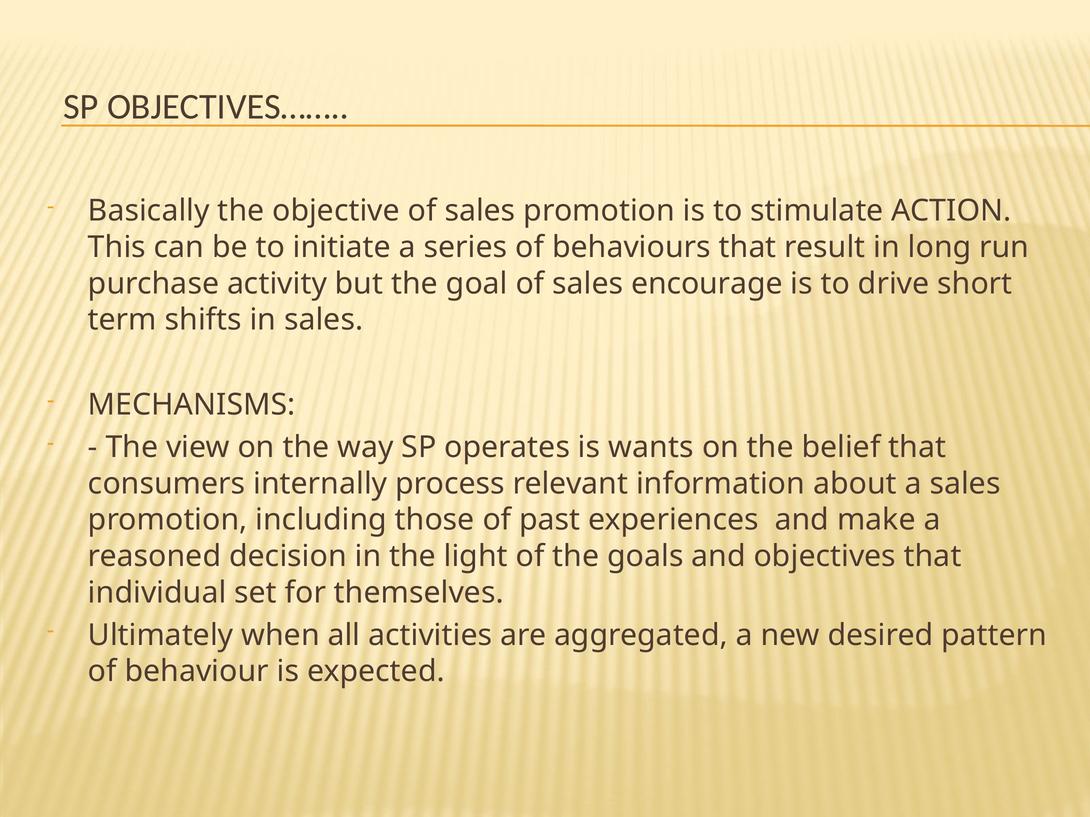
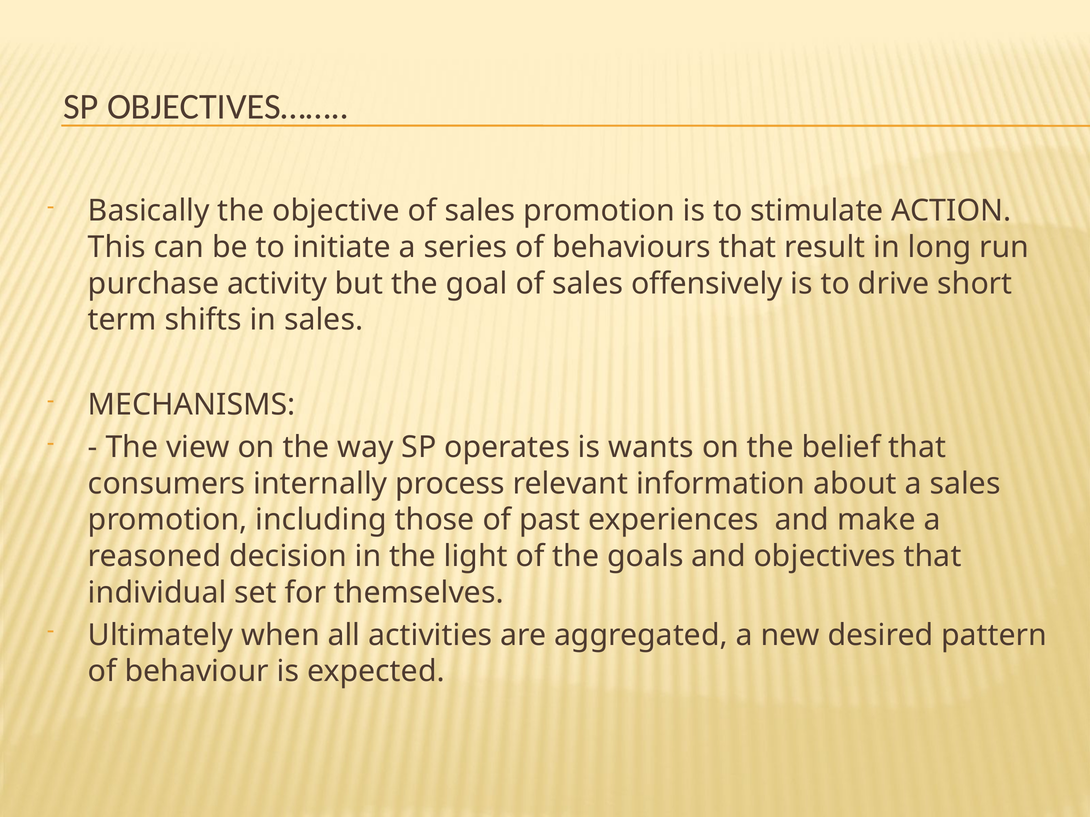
encourage: encourage -> offensively
